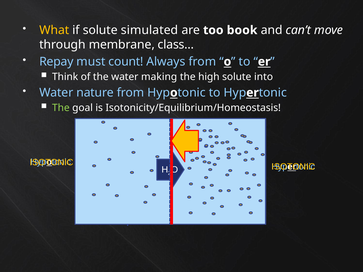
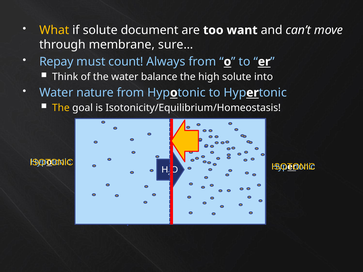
simulated: simulated -> document
book: book -> want
class…: class… -> sure…
making: making -> balance
The at (61, 108) colour: light green -> yellow
